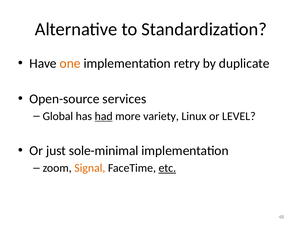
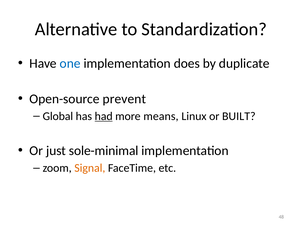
one colour: orange -> blue
retry: retry -> does
services: services -> prevent
variety: variety -> means
LEVEL: LEVEL -> BUILT
etc underline: present -> none
